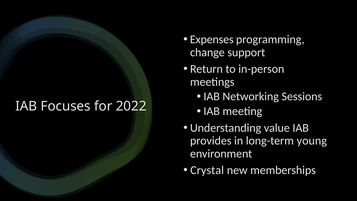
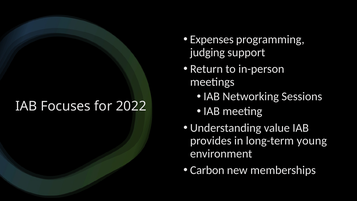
change: change -> judging
Crystal: Crystal -> Carbon
